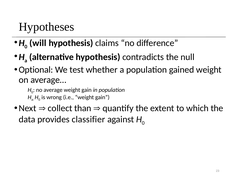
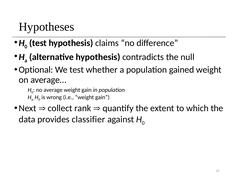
will at (38, 43): will -> test
than: than -> rank
